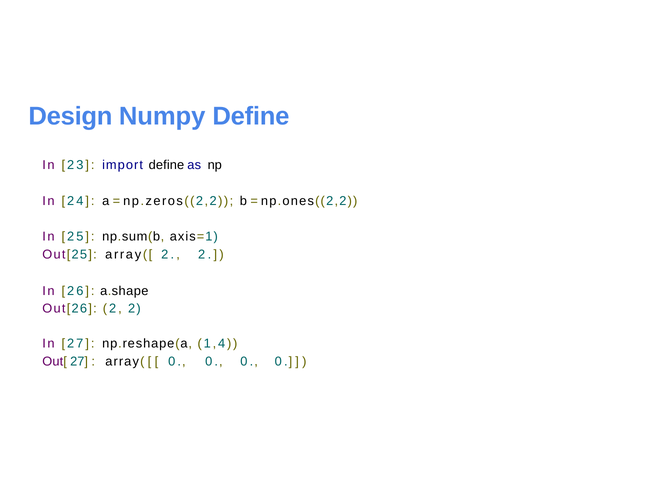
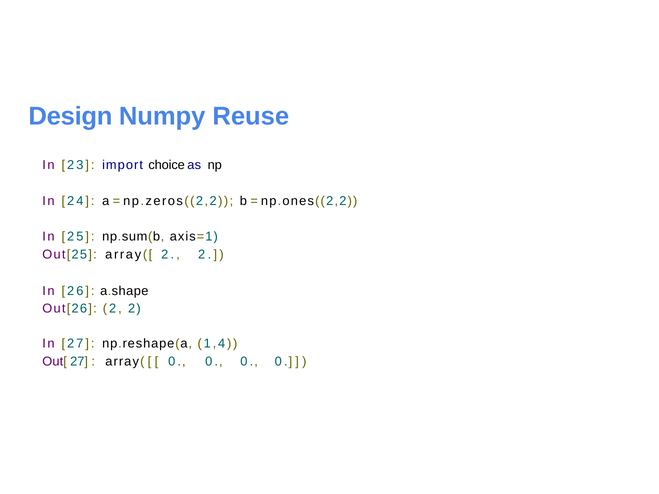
Numpy Define: Define -> Reuse
import define: define -> choice
